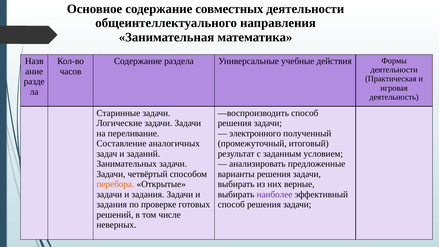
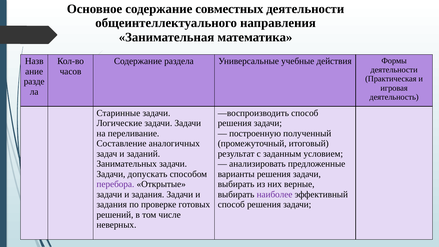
электронного: электронного -> построенную
четвёртый: четвёртый -> допускать
перебора colour: orange -> purple
